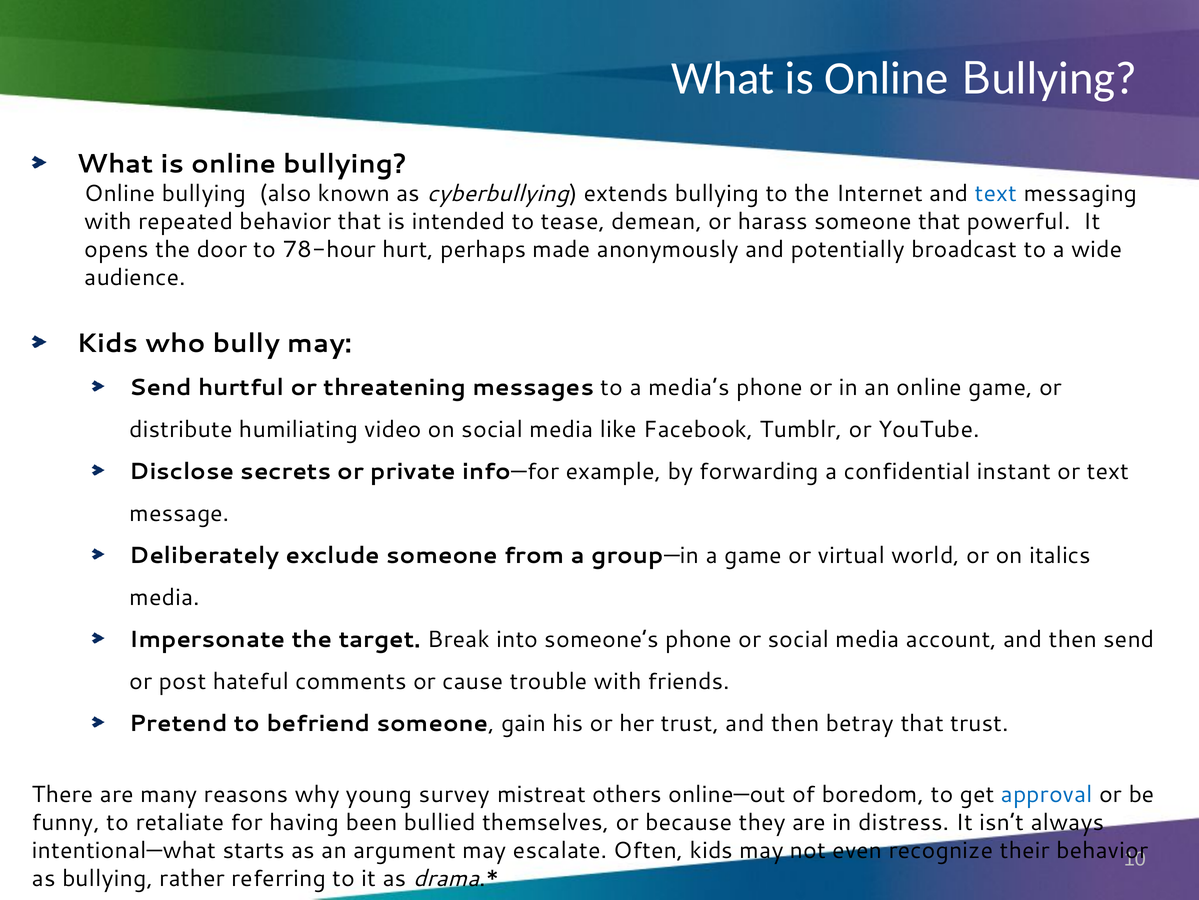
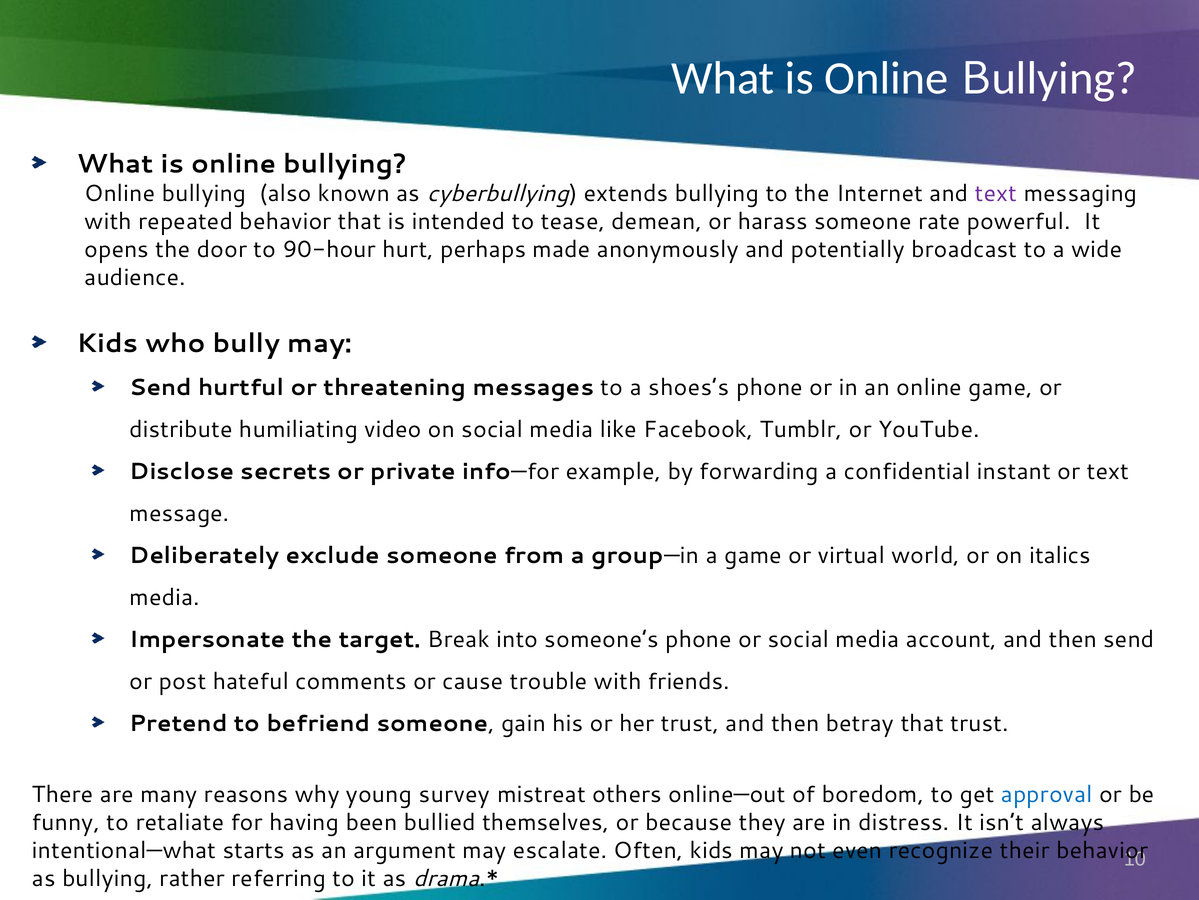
text at (996, 193) colour: blue -> purple
someone that: that -> rate
78-hour: 78-hour -> 90-hour
media’s: media’s -> shoes’s
